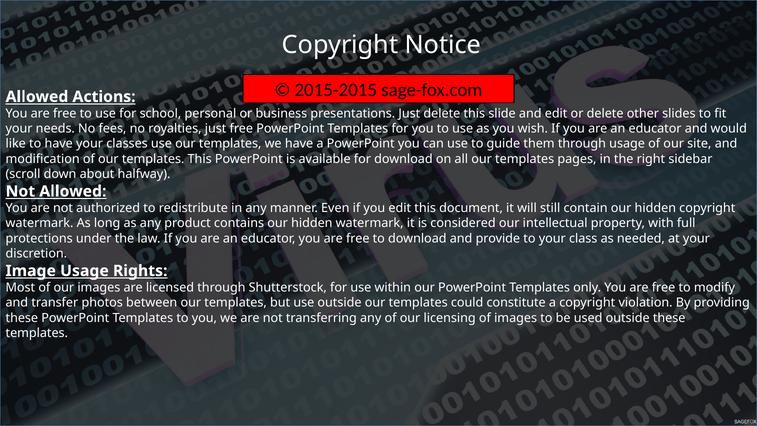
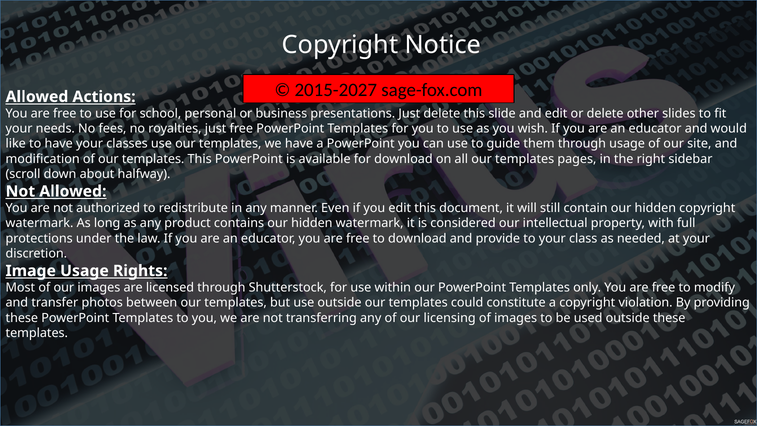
2015-2015: 2015-2015 -> 2015-2027
